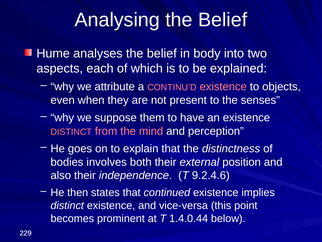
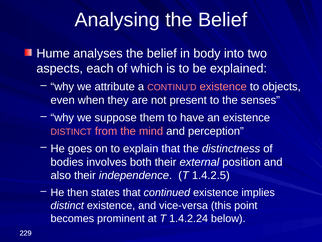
9.2.4.6: 9.2.4.6 -> 1.4.2.5
1.4.0.44: 1.4.0.44 -> 1.4.2.24
